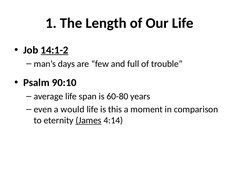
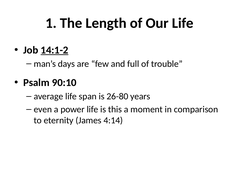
60-80: 60-80 -> 26-80
would: would -> power
James underline: present -> none
